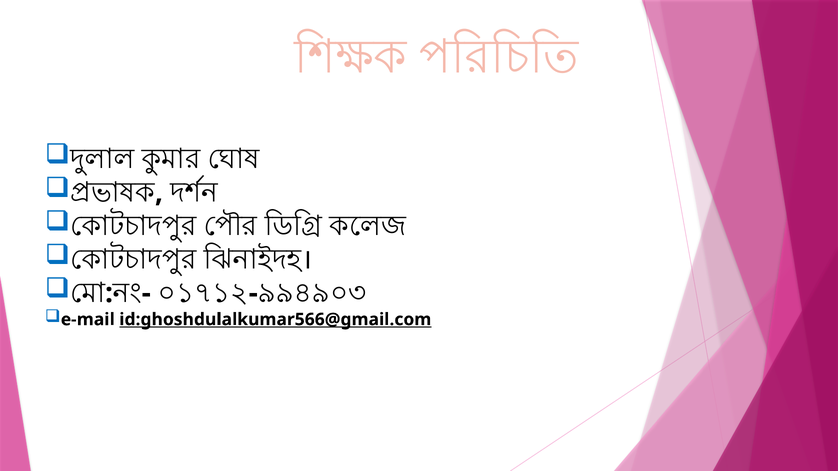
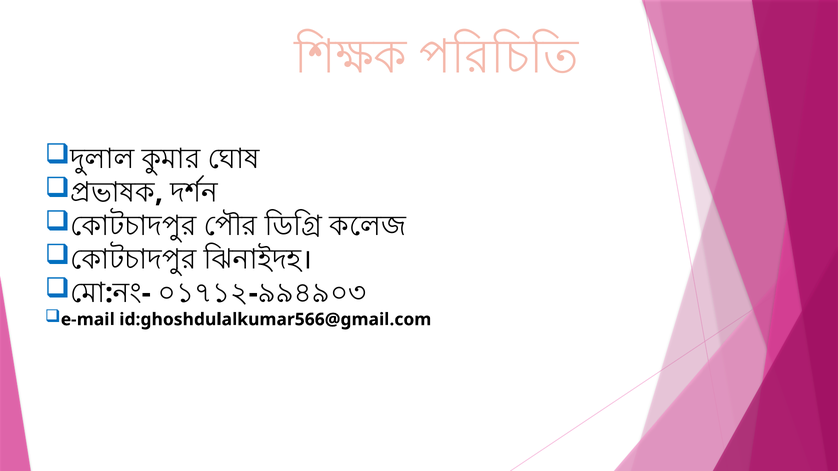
id:ghoshdulalkumar566@gmail.com underline: present -> none
